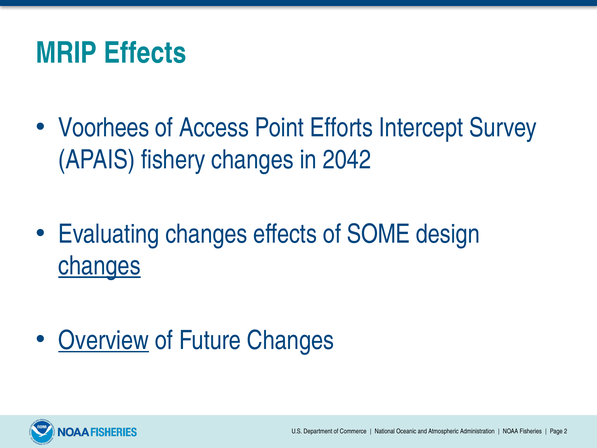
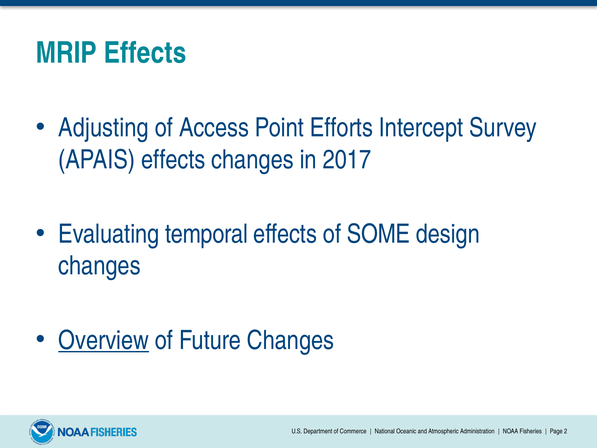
Voorhees: Voorhees -> Adjusting
APAIS fishery: fishery -> effects
2042: 2042 -> 2017
Evaluating changes: changes -> temporal
changes at (99, 266) underline: present -> none
